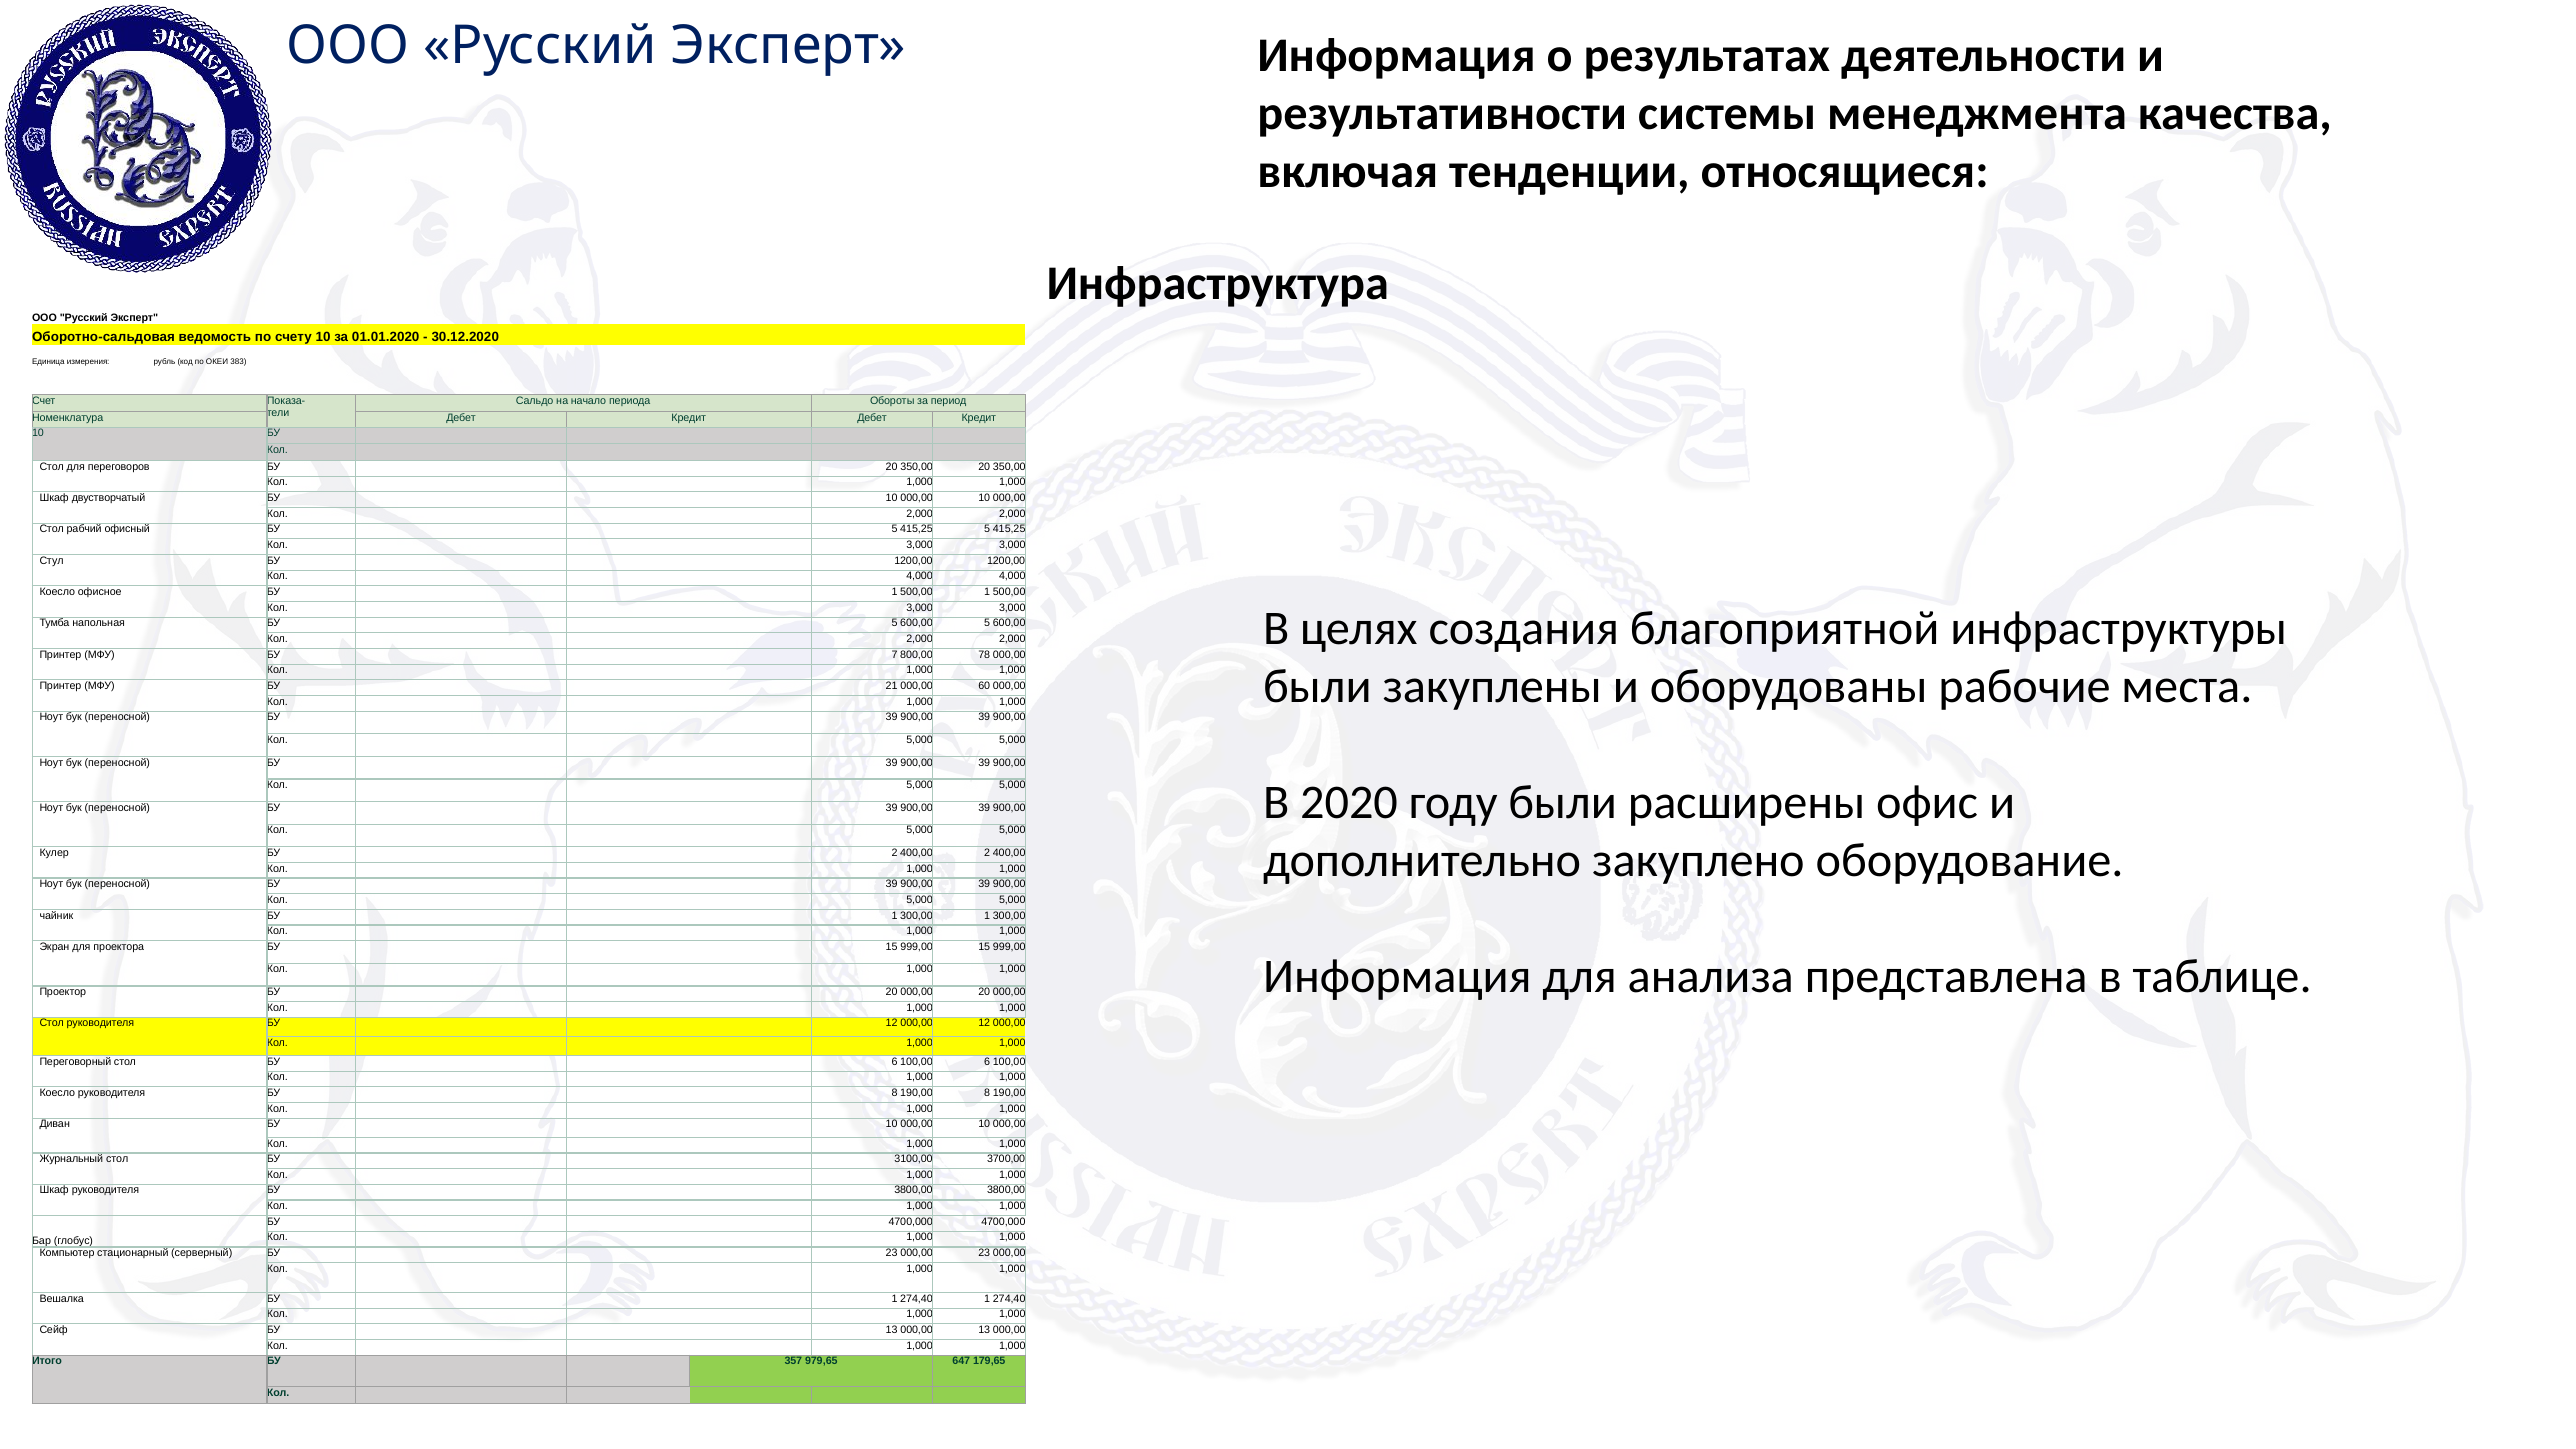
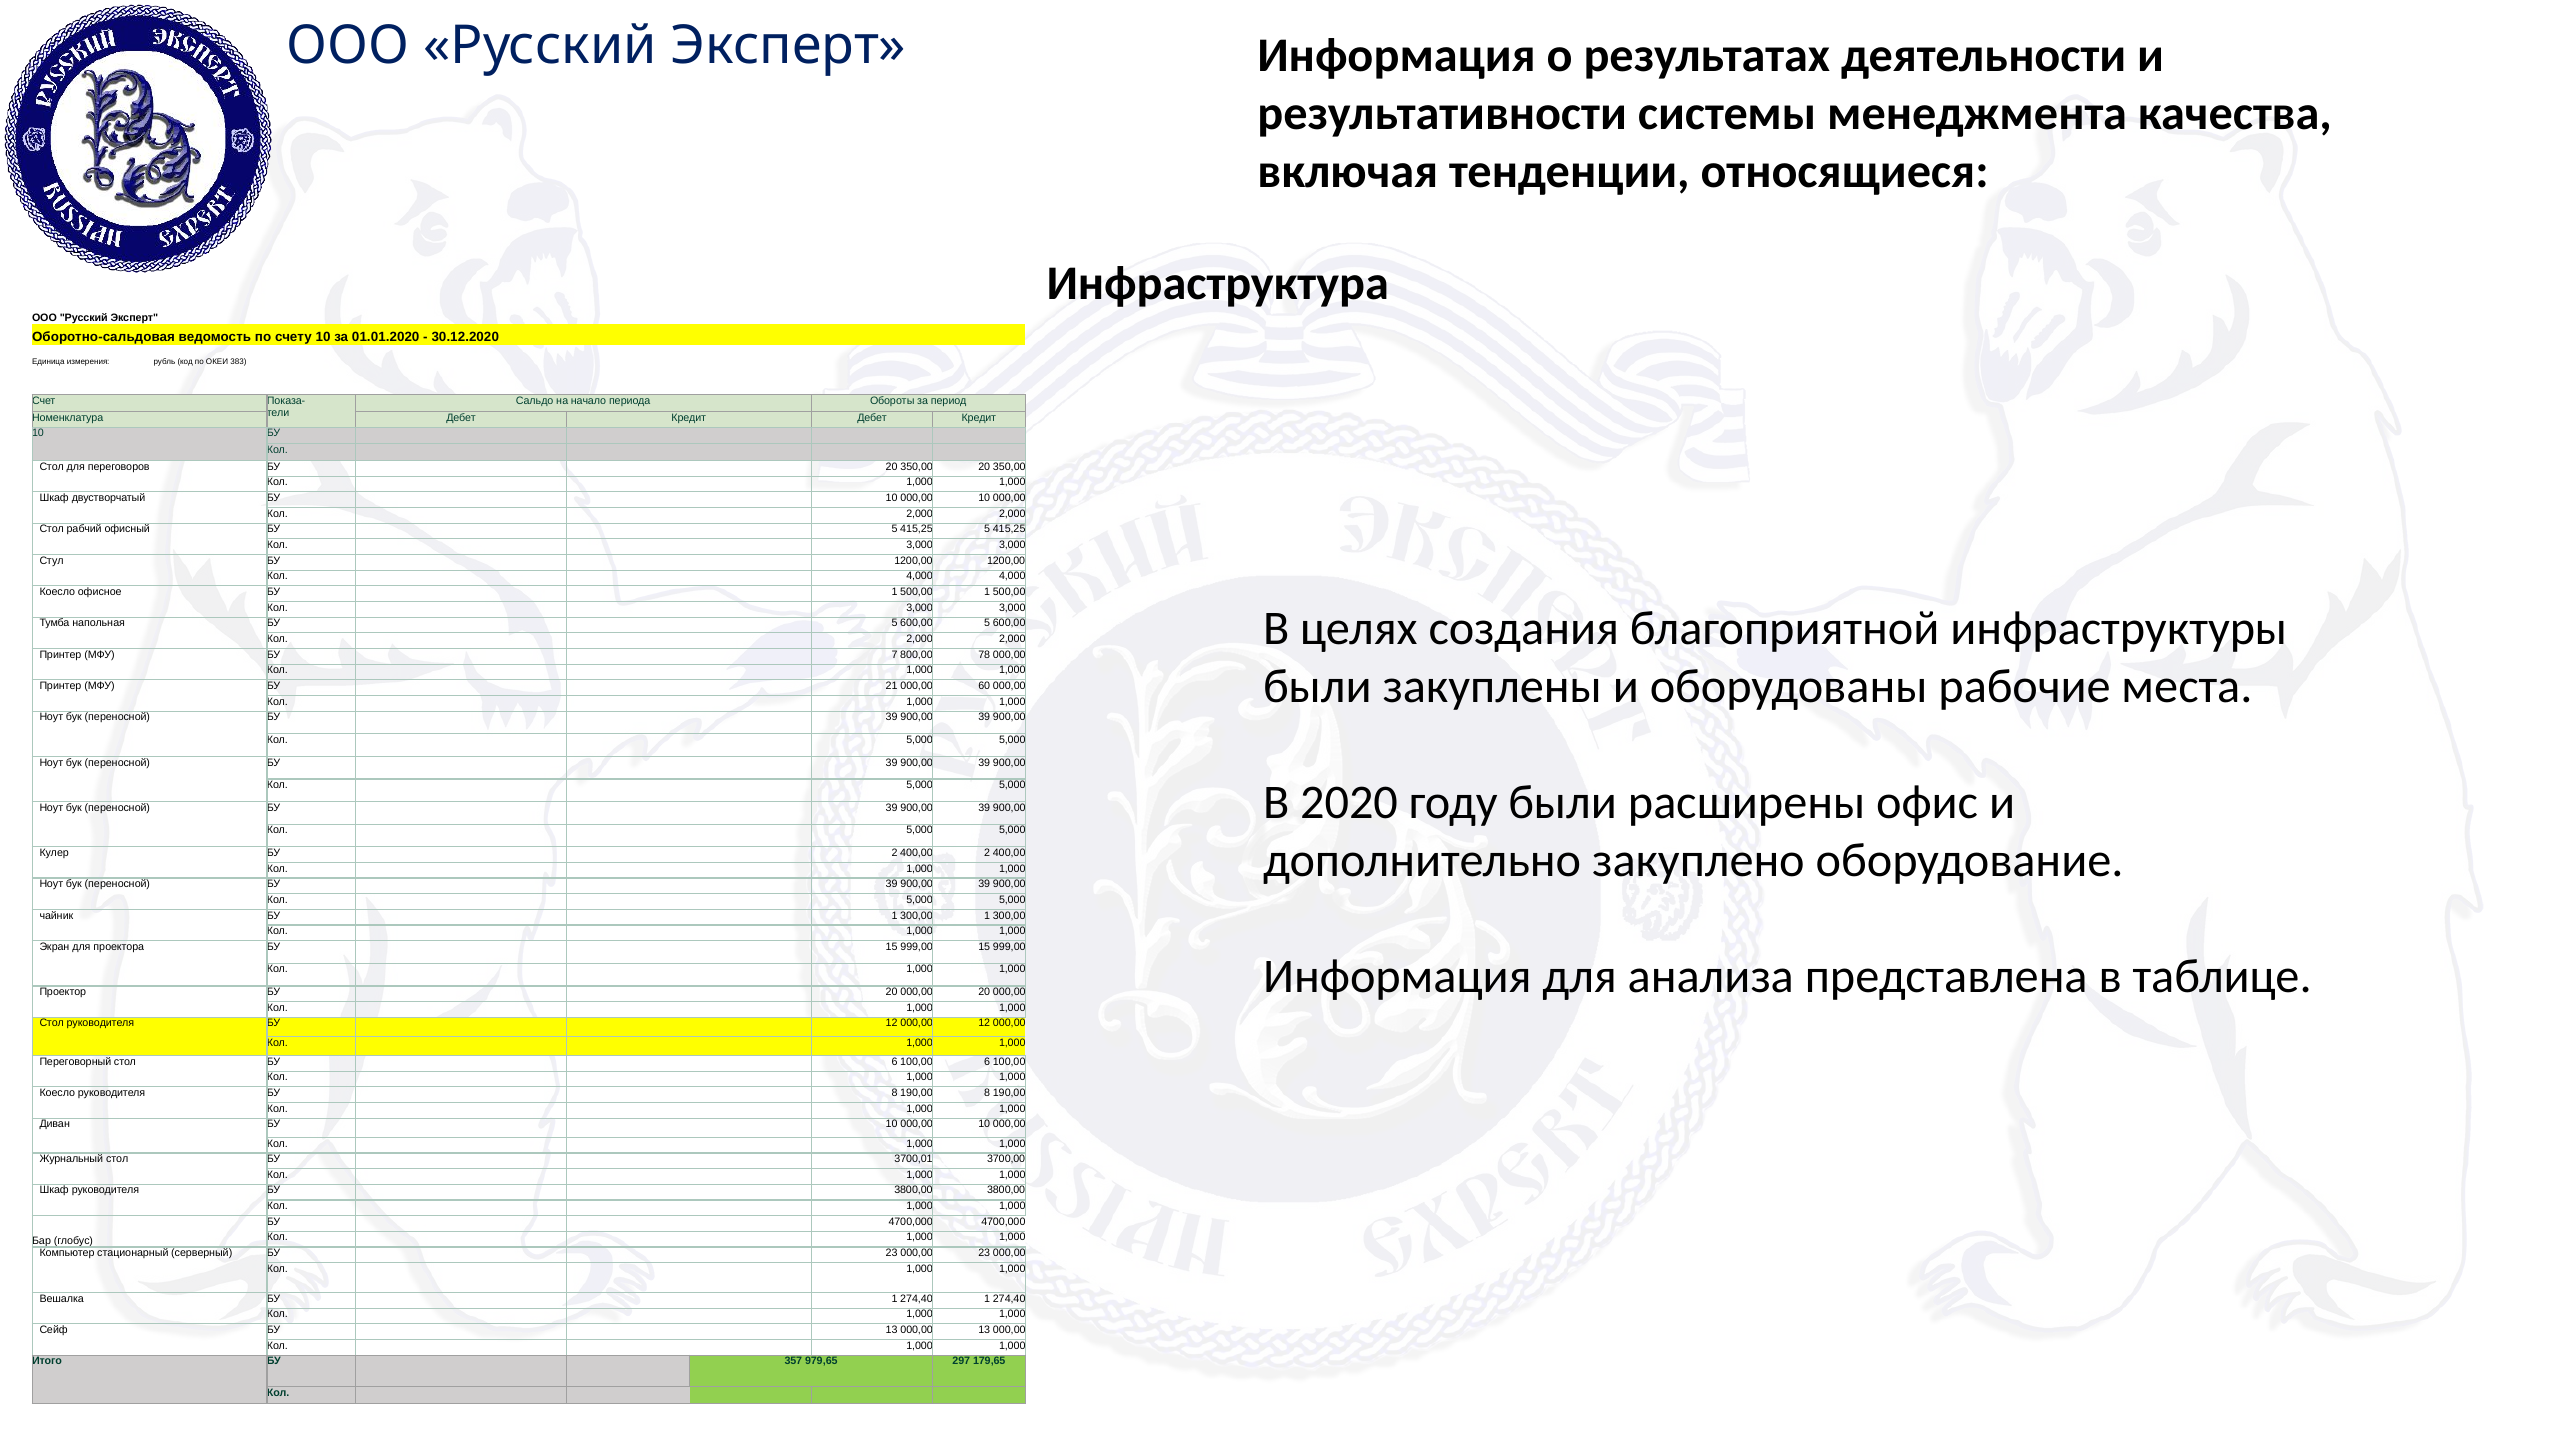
3100,00: 3100,00 -> 3700,01
647: 647 -> 297
